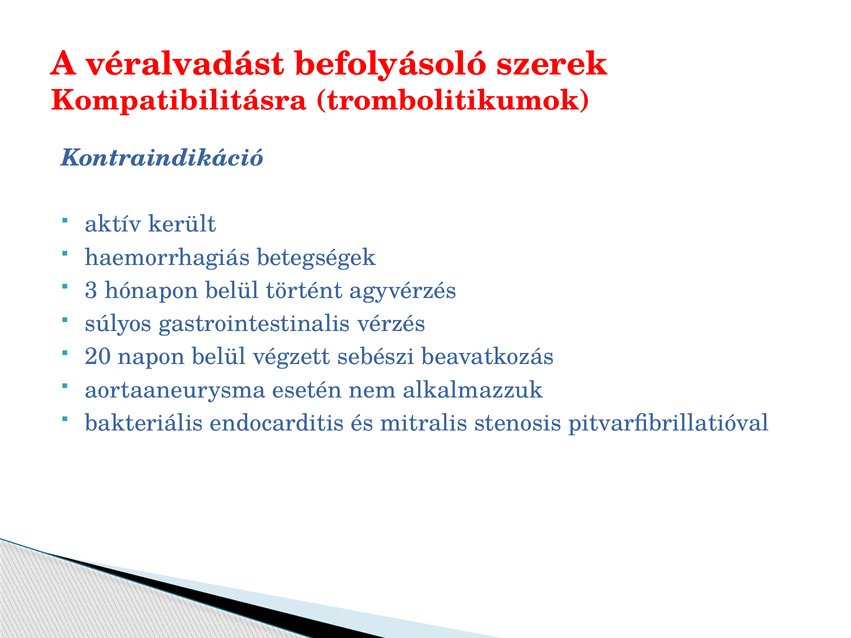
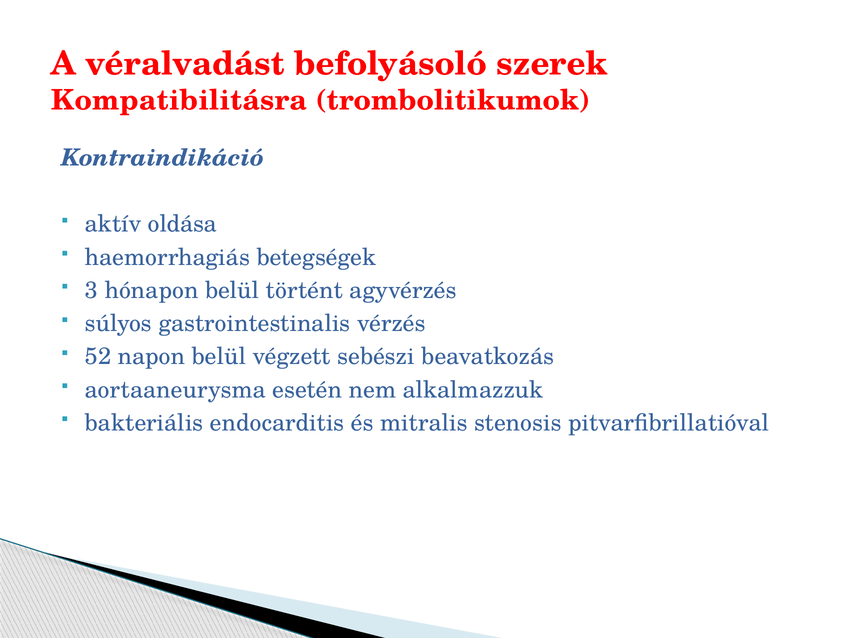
került: került -> oldása
20: 20 -> 52
